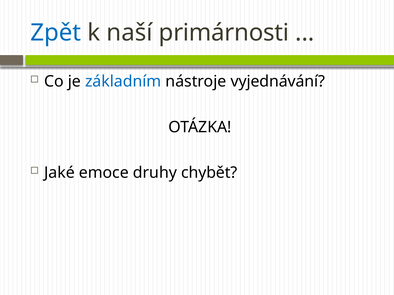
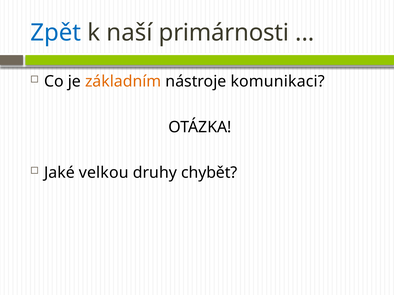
základním colour: blue -> orange
vyjednávání: vyjednávání -> komunikaci
emoce: emoce -> velkou
